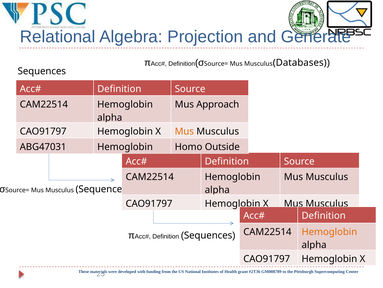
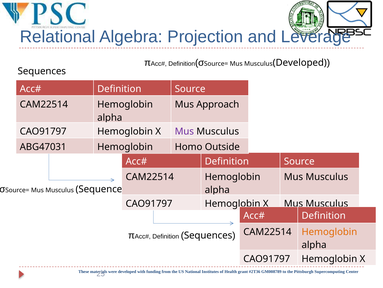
Generate: Generate -> Leverage
Musculus Databases: Databases -> Developed
Mus at (184, 131) colour: orange -> purple
